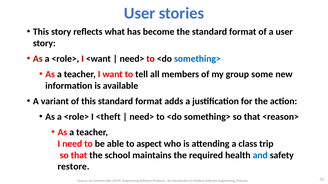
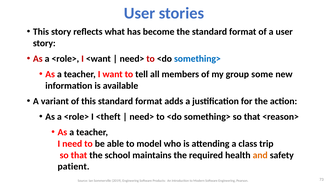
aspect: aspect -> model
and colour: blue -> orange
restore: restore -> patient
